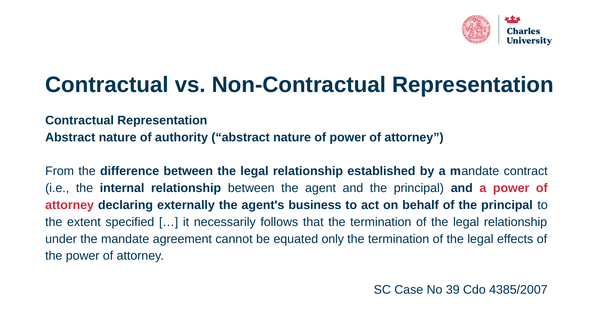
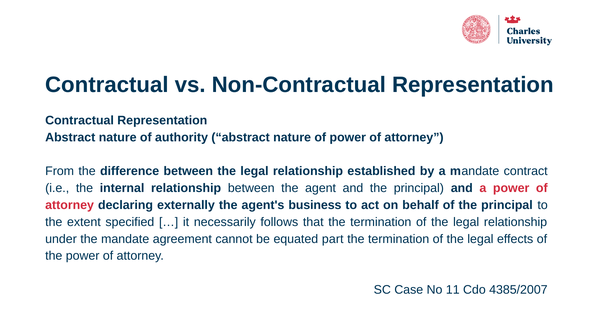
only: only -> part
39: 39 -> 11
